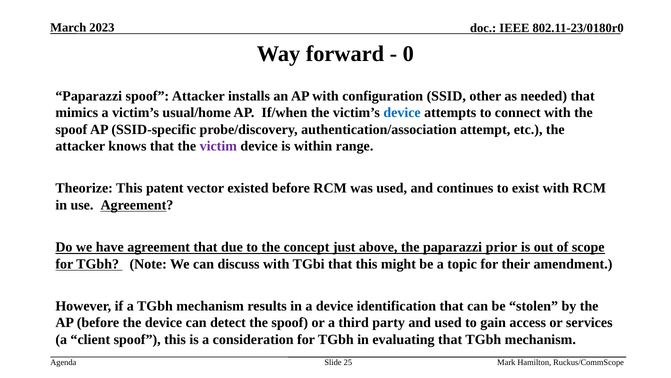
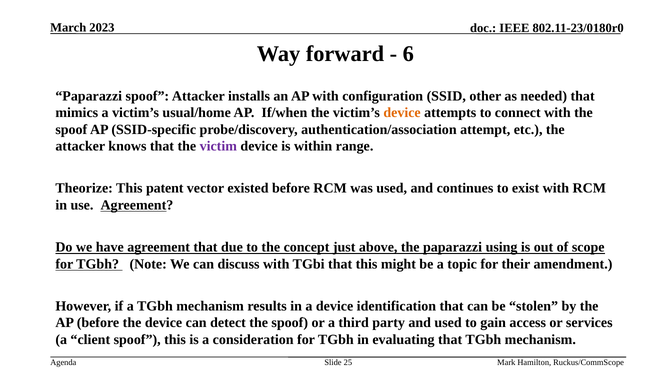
0: 0 -> 6
device at (402, 113) colour: blue -> orange
prior: prior -> using
